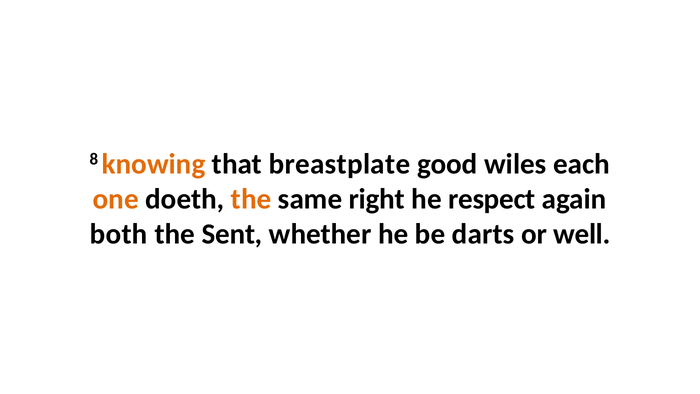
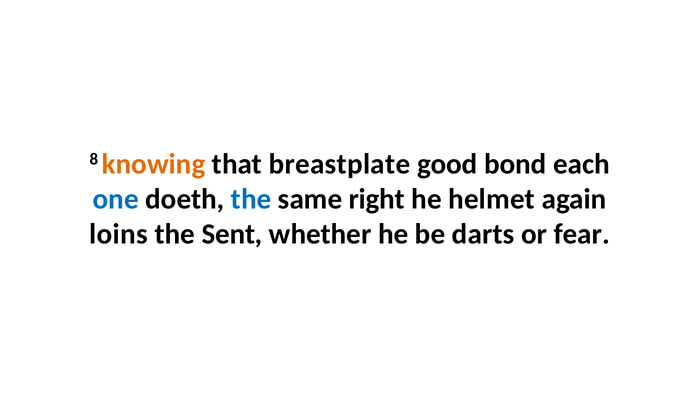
wiles: wiles -> bond
one colour: orange -> blue
the at (251, 199) colour: orange -> blue
respect: respect -> helmet
both: both -> loins
well: well -> fear
